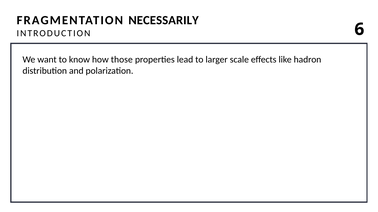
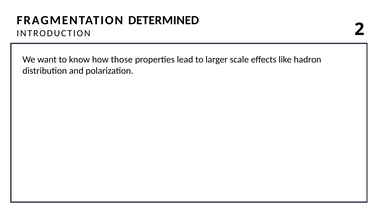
NECESSARILY: NECESSARILY -> DETERMINED
6: 6 -> 2
